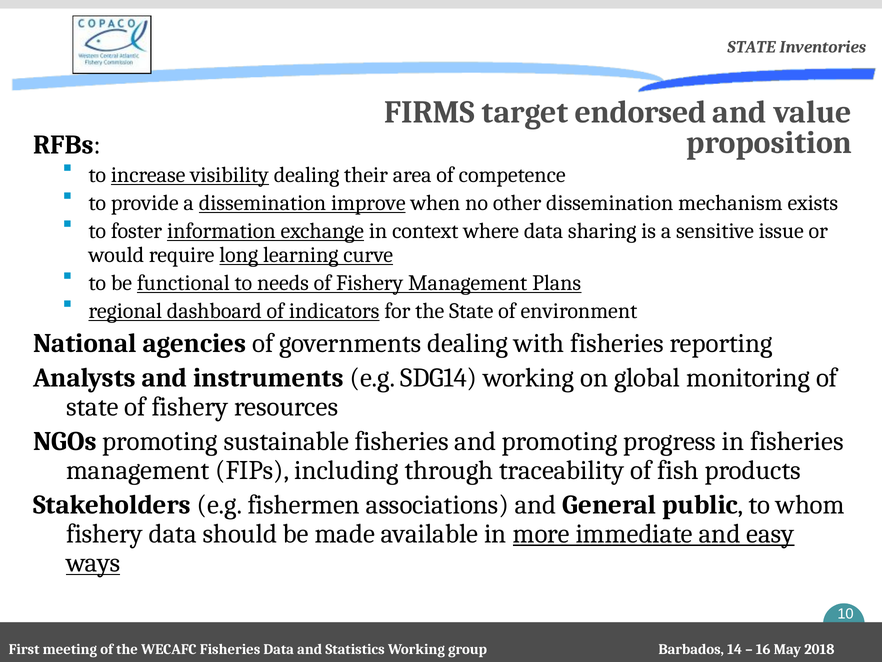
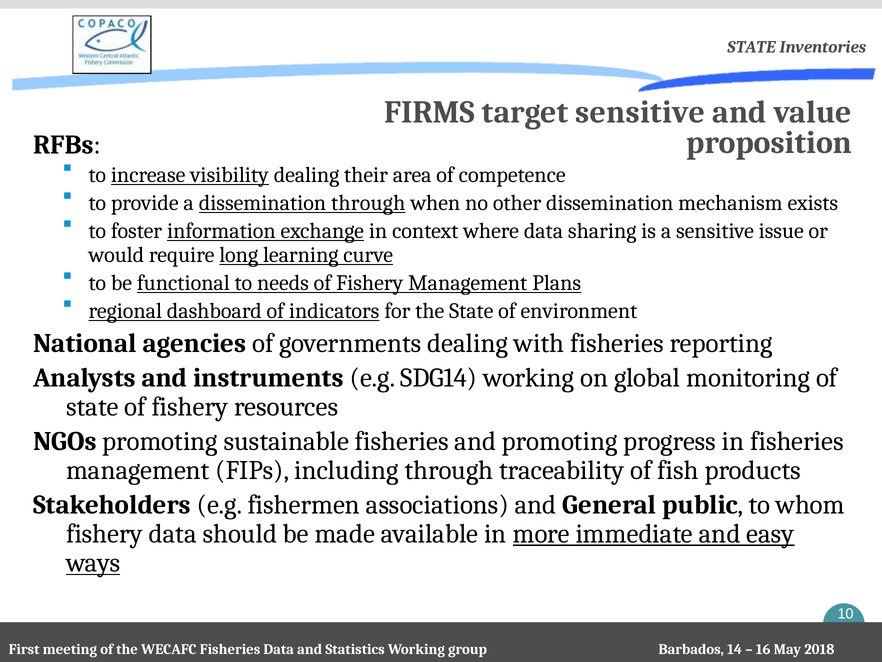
target endorsed: endorsed -> sensitive
dissemination improve: improve -> through
